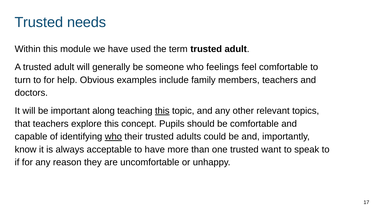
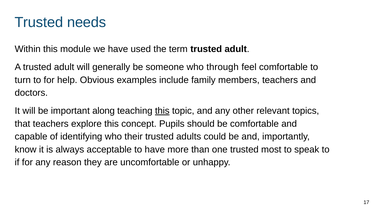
feelings: feelings -> through
who at (113, 137) underline: present -> none
want: want -> most
